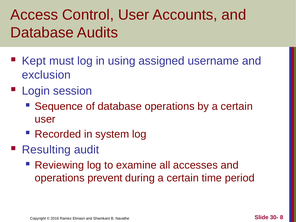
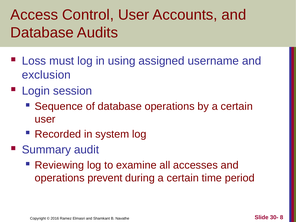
Kept: Kept -> Loss
Resulting: Resulting -> Summary
